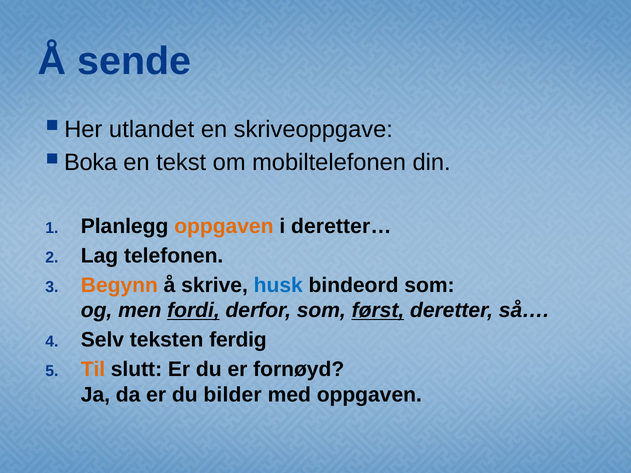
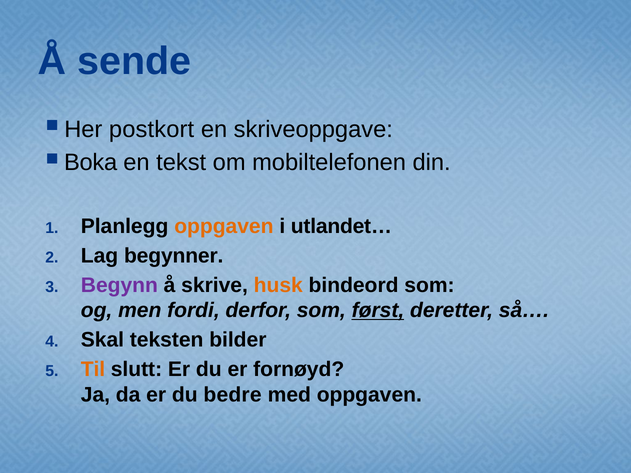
utlandet: utlandet -> postkort
deretter…: deretter… -> utlandet…
telefonen: telefonen -> begynner
Begynn colour: orange -> purple
husk colour: blue -> orange
fordi underline: present -> none
Selv: Selv -> Skal
ferdig: ferdig -> bilder
bilder: bilder -> bedre
